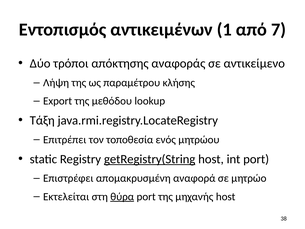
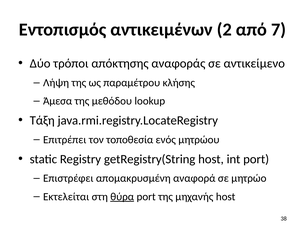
1: 1 -> 2
Export: Export -> Άμεσα
getRegistry(String underline: present -> none
